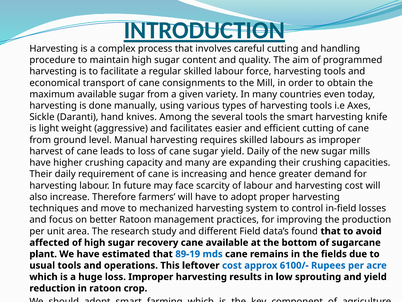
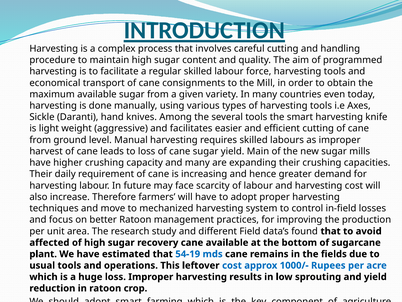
yield Daily: Daily -> Main
89-19: 89-19 -> 54-19
6100/-: 6100/- -> 1000/-
